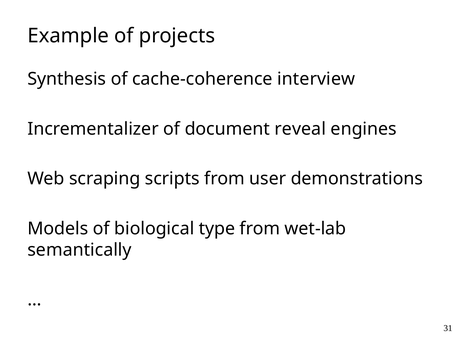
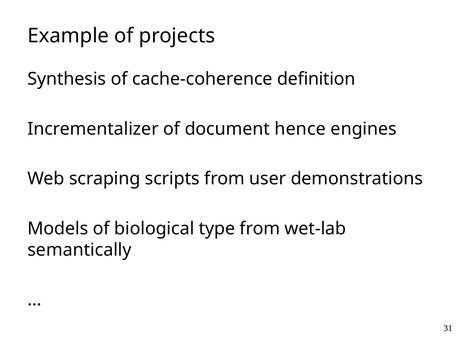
interview: interview -> definition
reveal: reveal -> hence
